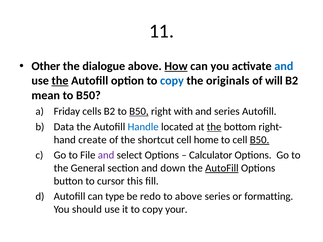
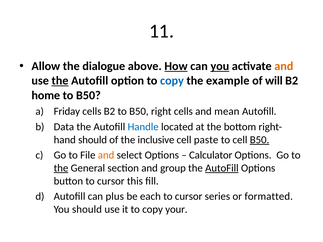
Other: Other -> Allow
you at (220, 66) underline: none -> present
and at (284, 66) colour: blue -> orange
originals: originals -> example
mean: mean -> home
B50 at (139, 112) underline: present -> none
right with: with -> cells
and series: series -> mean
the at (214, 127) underline: present -> none
create at (92, 140): create -> should
shortcut: shortcut -> inclusive
home: home -> paste
and at (106, 155) colour: purple -> orange
the at (61, 168) underline: none -> present
down: down -> group
type: type -> plus
redo: redo -> each
above at (189, 197): above -> cursor
formatting: formatting -> formatted
